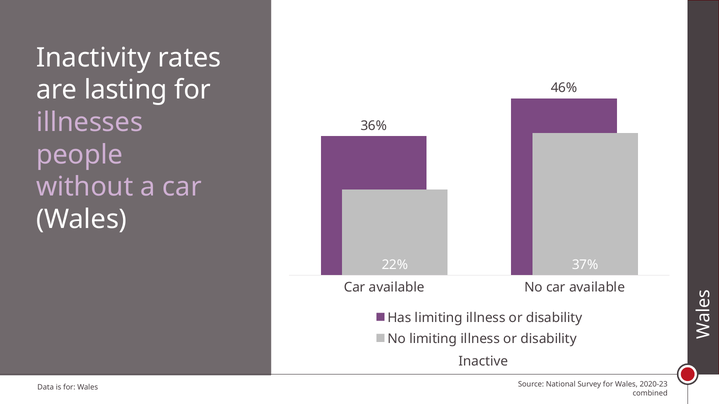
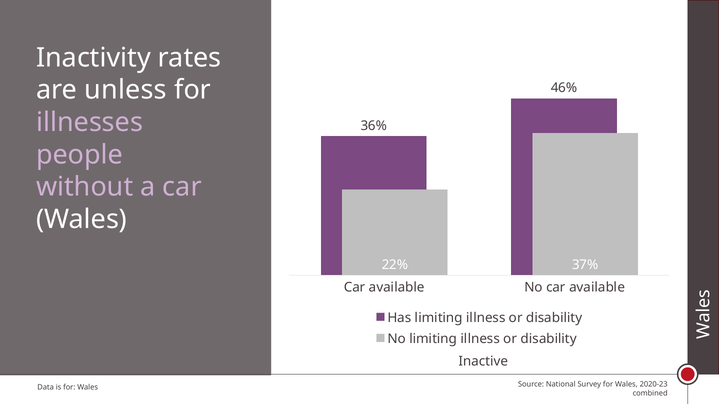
lasting: lasting -> unless
